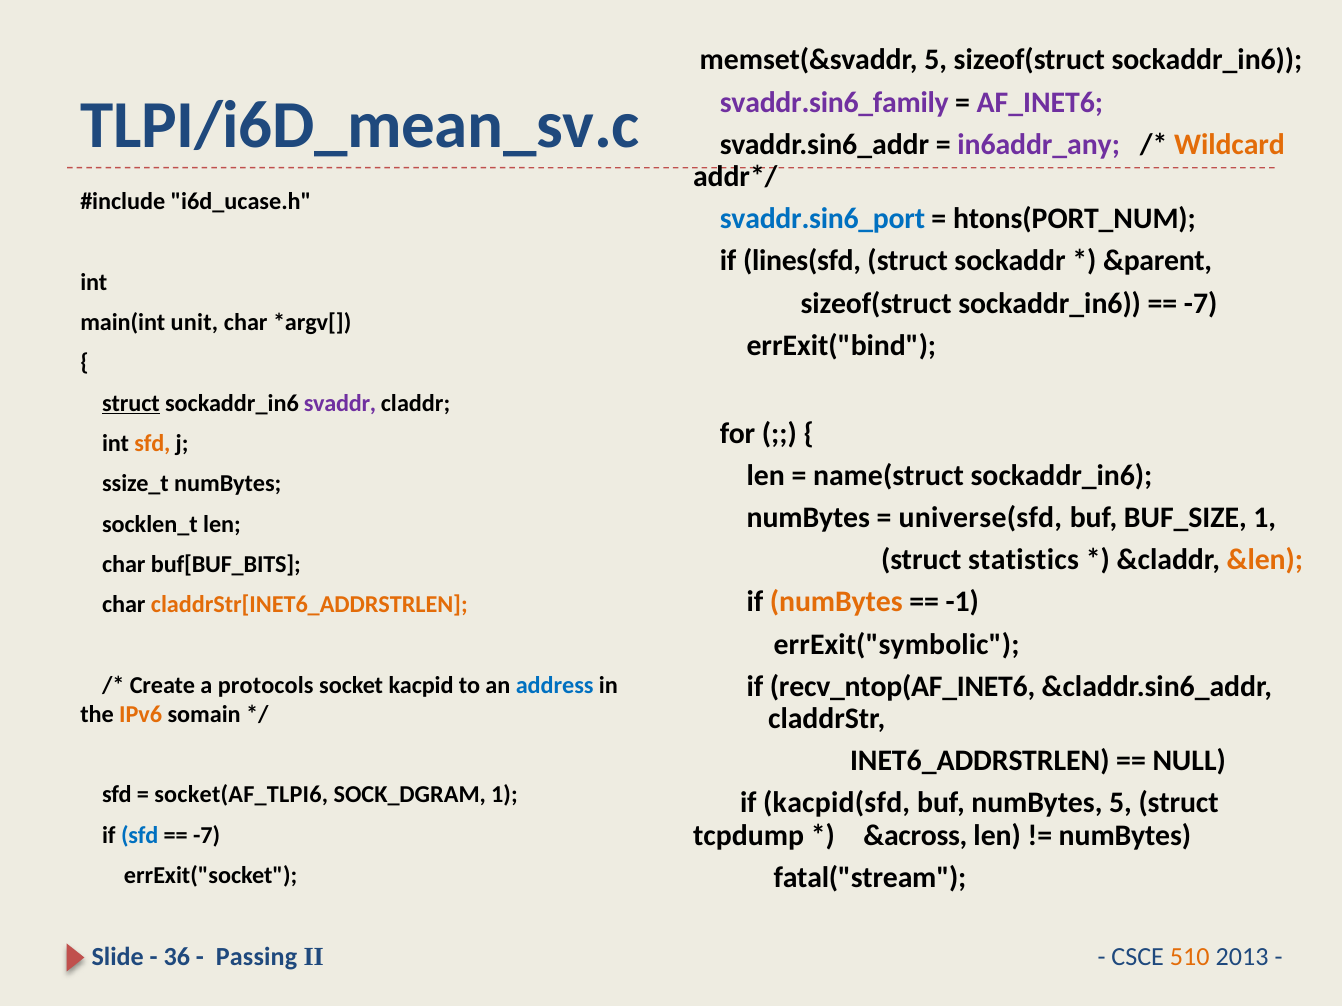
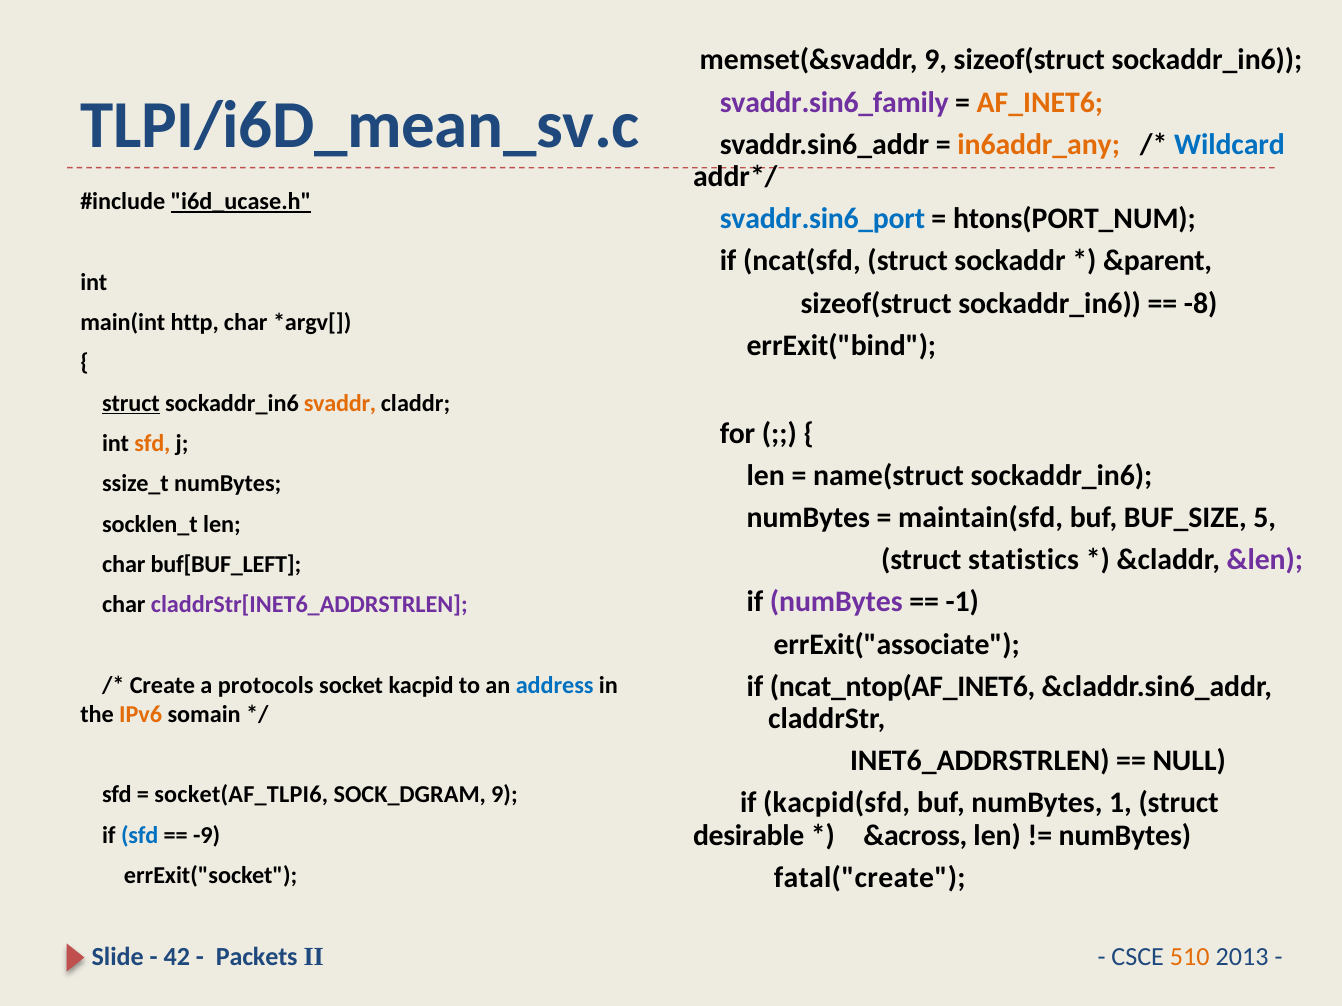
memset(&svaddr 5: 5 -> 9
AF_INET6 colour: purple -> orange
in6addr_any colour: purple -> orange
Wildcard colour: orange -> blue
i6d_ucase.h underline: none -> present
lines(sfd: lines(sfd -> ncat(sfd
-7 at (1201, 303): -7 -> -8
unit: unit -> http
svaddr colour: purple -> orange
universe(sfd: universe(sfd -> maintain(sfd
BUF_SIZE 1: 1 -> 5
&len colour: orange -> purple
buf[BUF_BITS: buf[BUF_BITS -> buf[BUF_LEFT
numBytes at (836, 602) colour: orange -> purple
claddrStr[INET6_ADDRSTRLEN colour: orange -> purple
errExit("symbolic: errExit("symbolic -> errExit("associate
recv_ntop(AF_INET6: recv_ntop(AF_INET6 -> ncat_ntop(AF_INET6
SOCK_DGRAM 1: 1 -> 9
numBytes 5: 5 -> 1
tcpdump: tcpdump -> desirable
-7 at (207, 836): -7 -> -9
fatal("stream: fatal("stream -> fatal("create
36: 36 -> 42
Passing: Passing -> Packets
